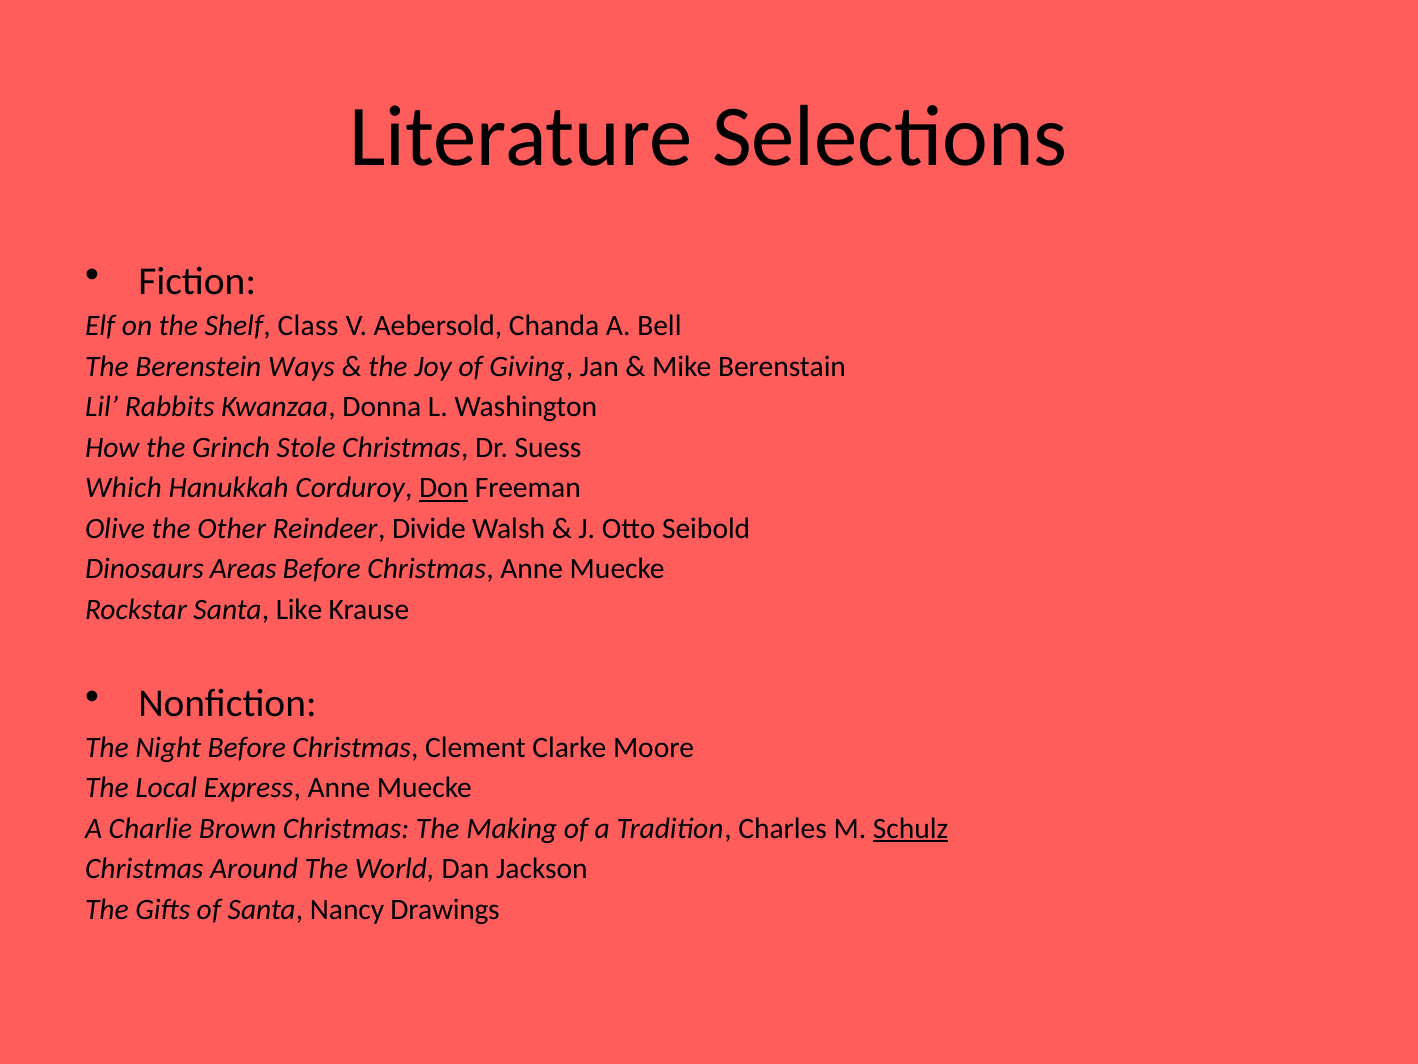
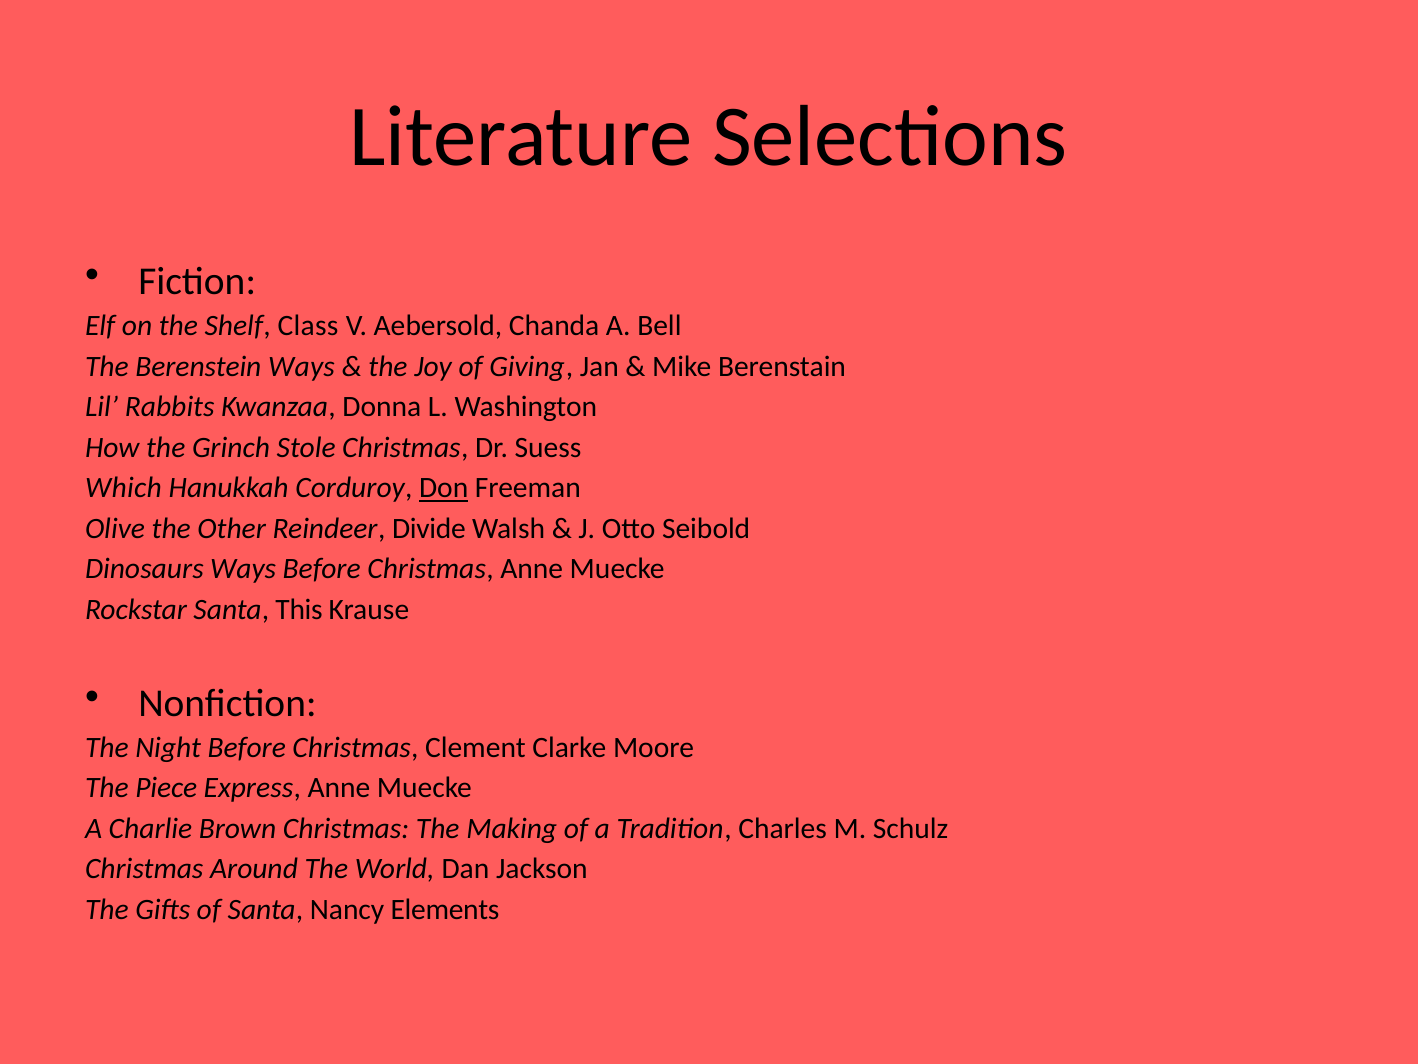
Dinosaurs Areas: Areas -> Ways
Like: Like -> This
Local: Local -> Piece
Schulz underline: present -> none
Drawings: Drawings -> Elements
